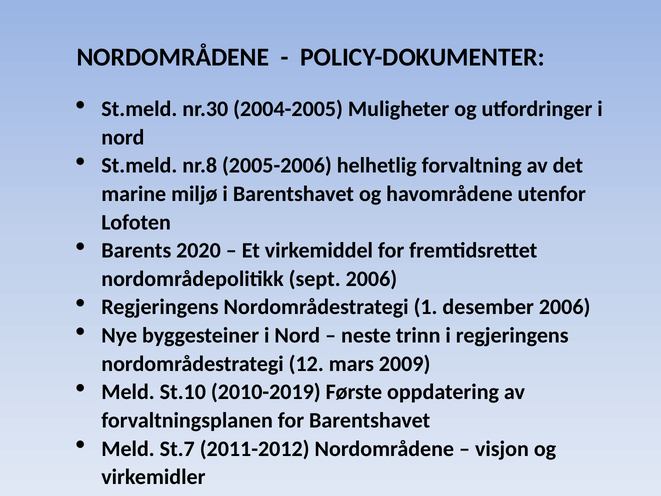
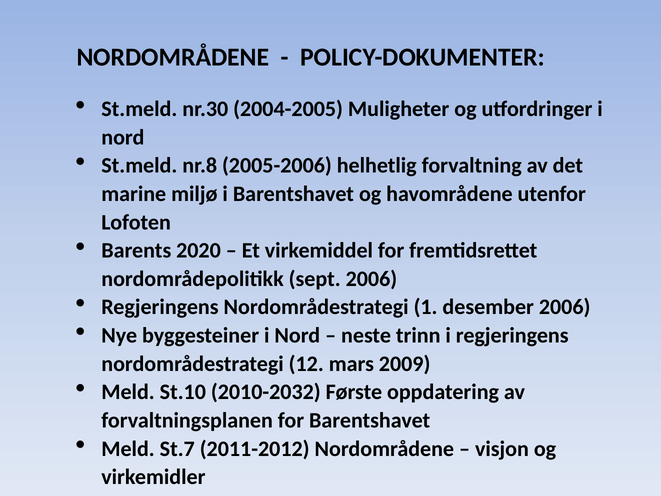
2010-2019: 2010-2019 -> 2010-2032
